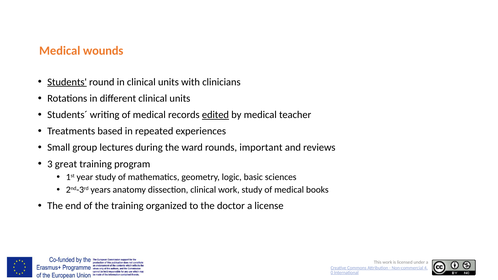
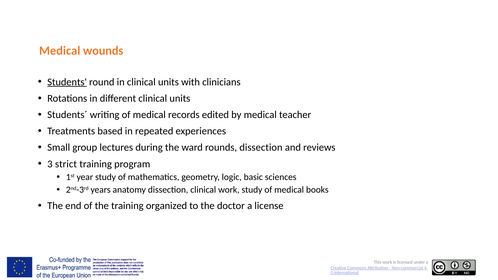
edited underline: present -> none
rounds important: important -> dissection
great: great -> strict
